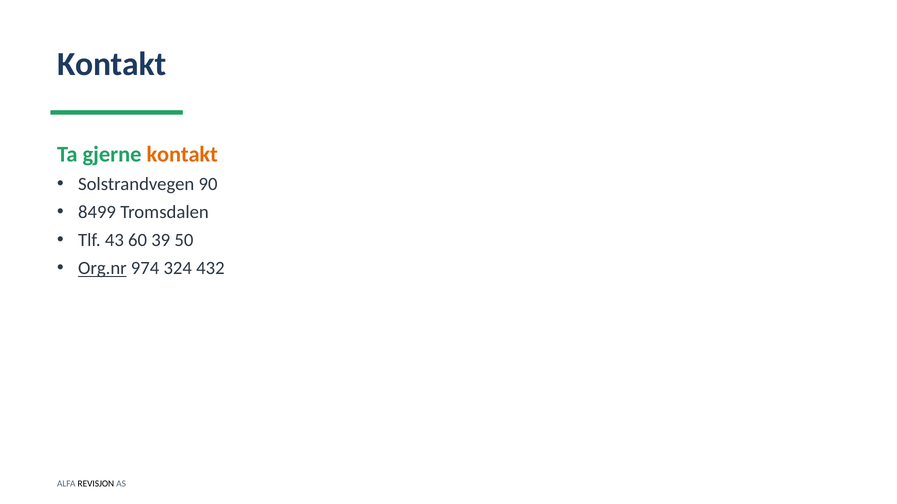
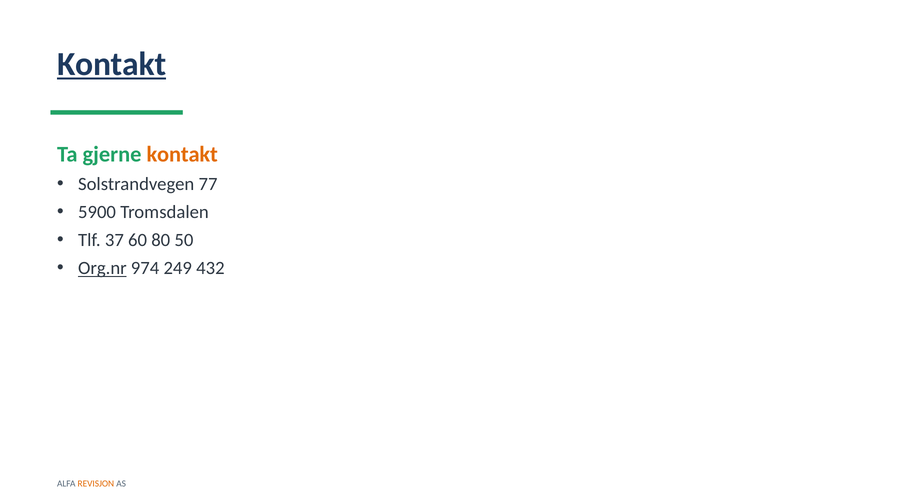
Kontakt at (112, 64) underline: none -> present
90: 90 -> 77
8499: 8499 -> 5900
43: 43 -> 37
39: 39 -> 80
324: 324 -> 249
REVISJON colour: black -> orange
